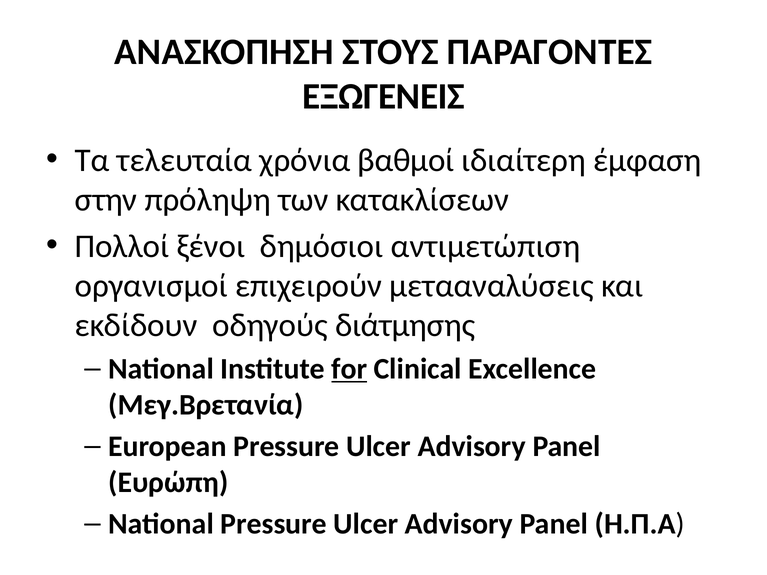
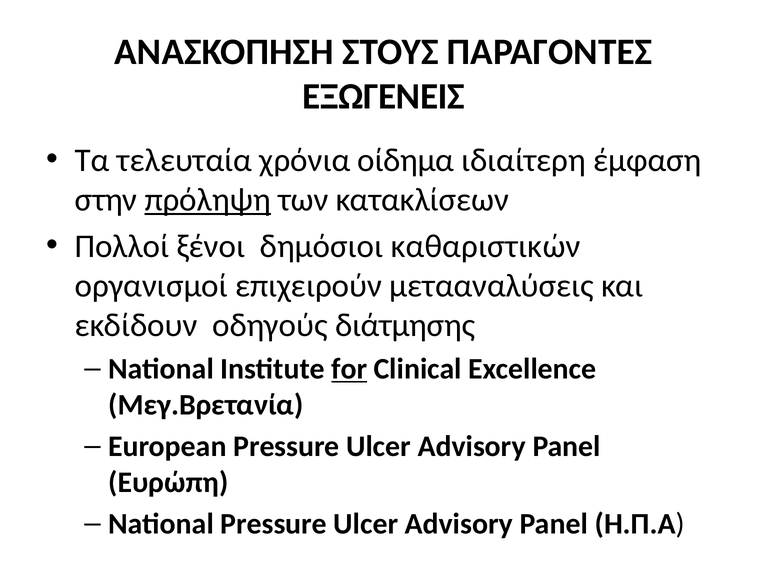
βαθμοί: βαθμοί -> οίδημα
πρόληψη underline: none -> present
αντιμετώπιση: αντιμετώπιση -> καθαριστικών
